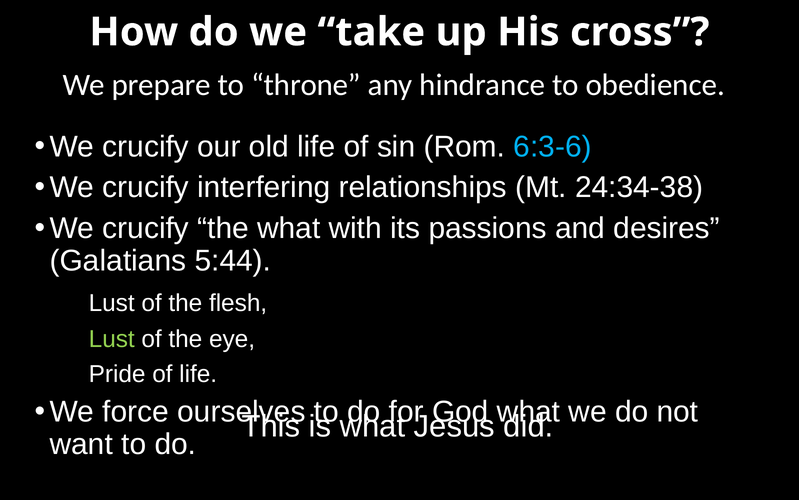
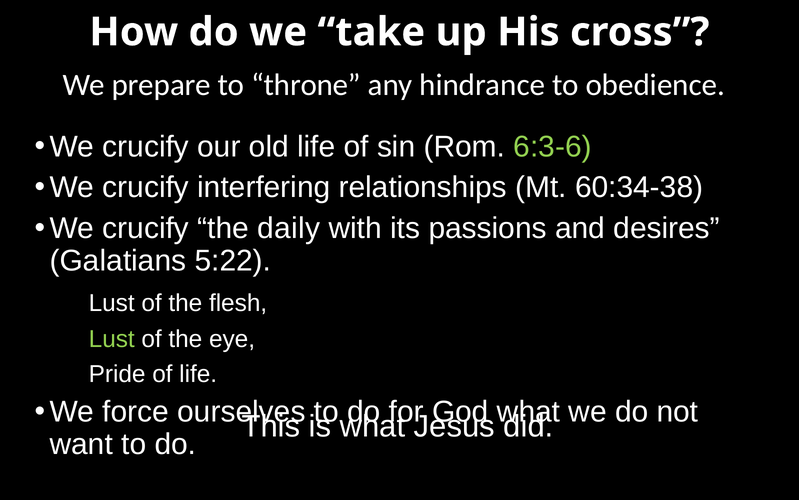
6:3-6 colour: light blue -> light green
24:34-38: 24:34-38 -> 60:34-38
the what: what -> daily
5:44: 5:44 -> 5:22
